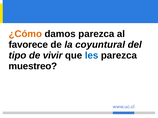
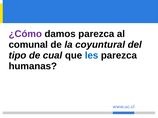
¿Cómo colour: orange -> purple
favorece: favorece -> comunal
vivir: vivir -> cual
muestreo: muestreo -> humanas
